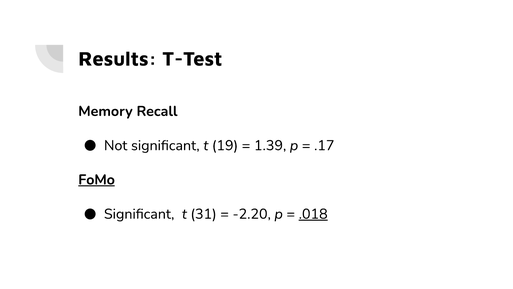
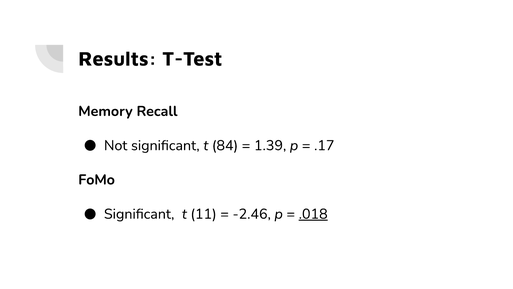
19: 19 -> 84
FoMo underline: present -> none
31: 31 -> 11
-2.20: -2.20 -> -2.46
